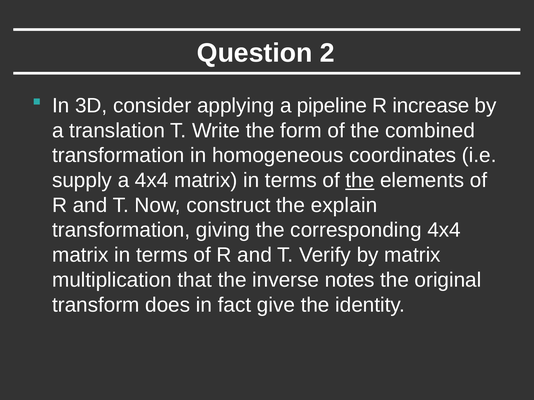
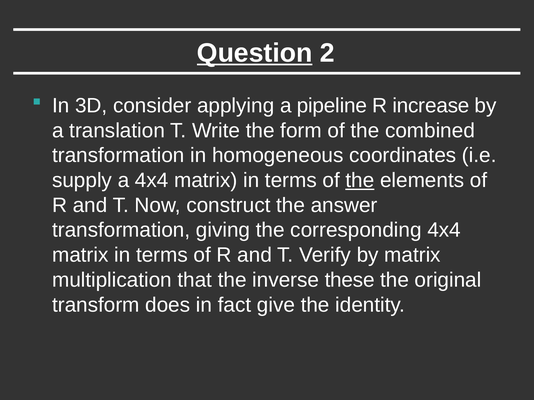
Question underline: none -> present
explain: explain -> answer
notes: notes -> these
